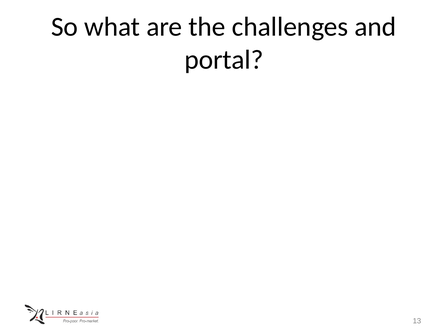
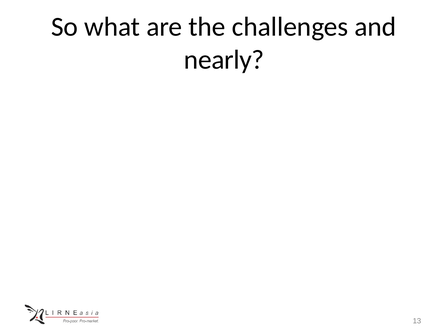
portal: portal -> nearly
